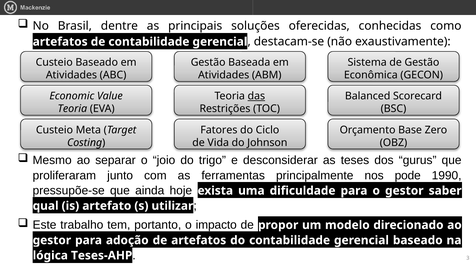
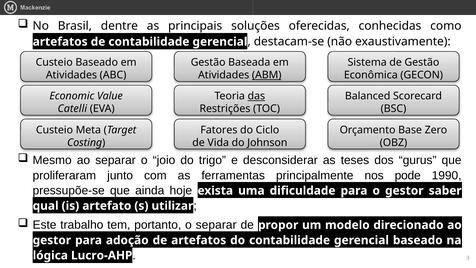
ABM underline: none -> present
Teoria at (72, 109): Teoria -> Catelli
o impacto: impacto -> separar
Teses-AHP: Teses-AHP -> Lucro-AHP
